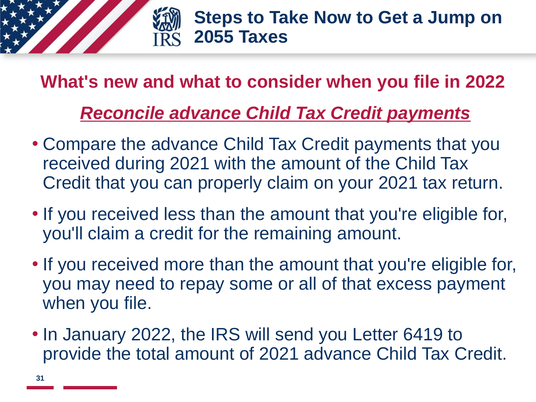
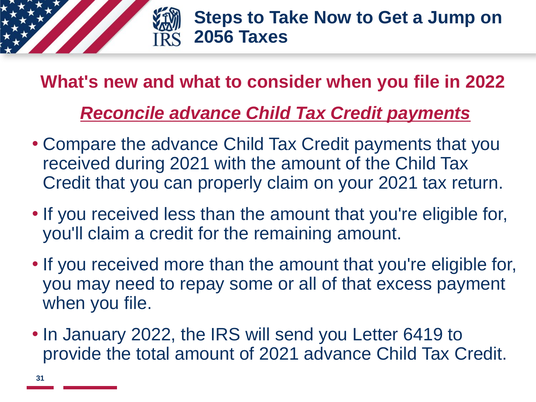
2055: 2055 -> 2056
